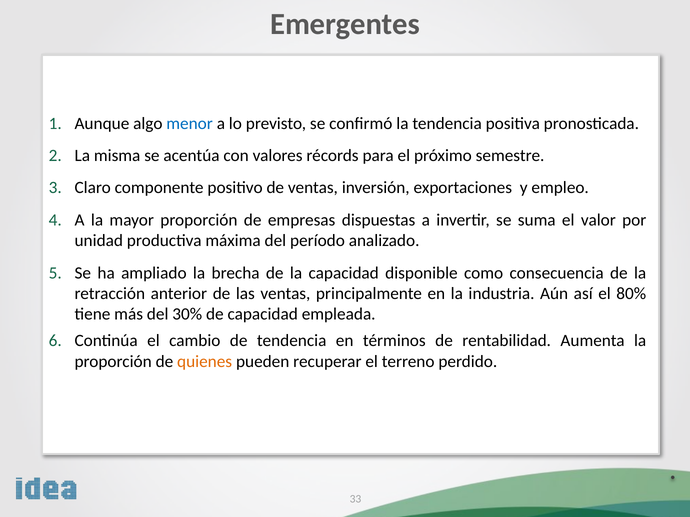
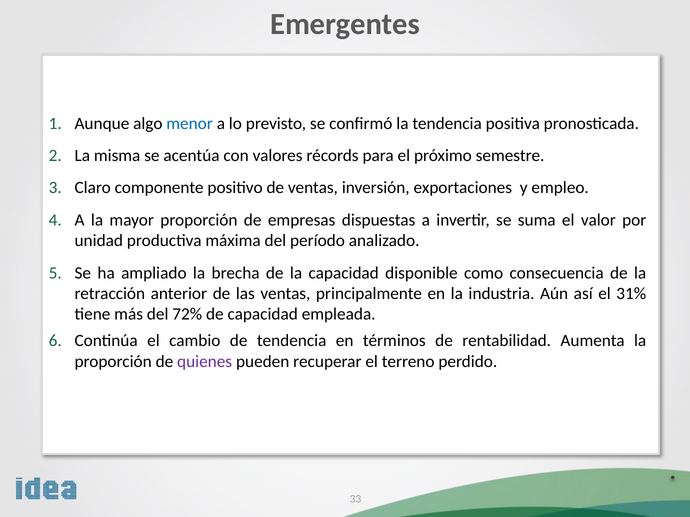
80%: 80% -> 31%
30%: 30% -> 72%
quienes colour: orange -> purple
